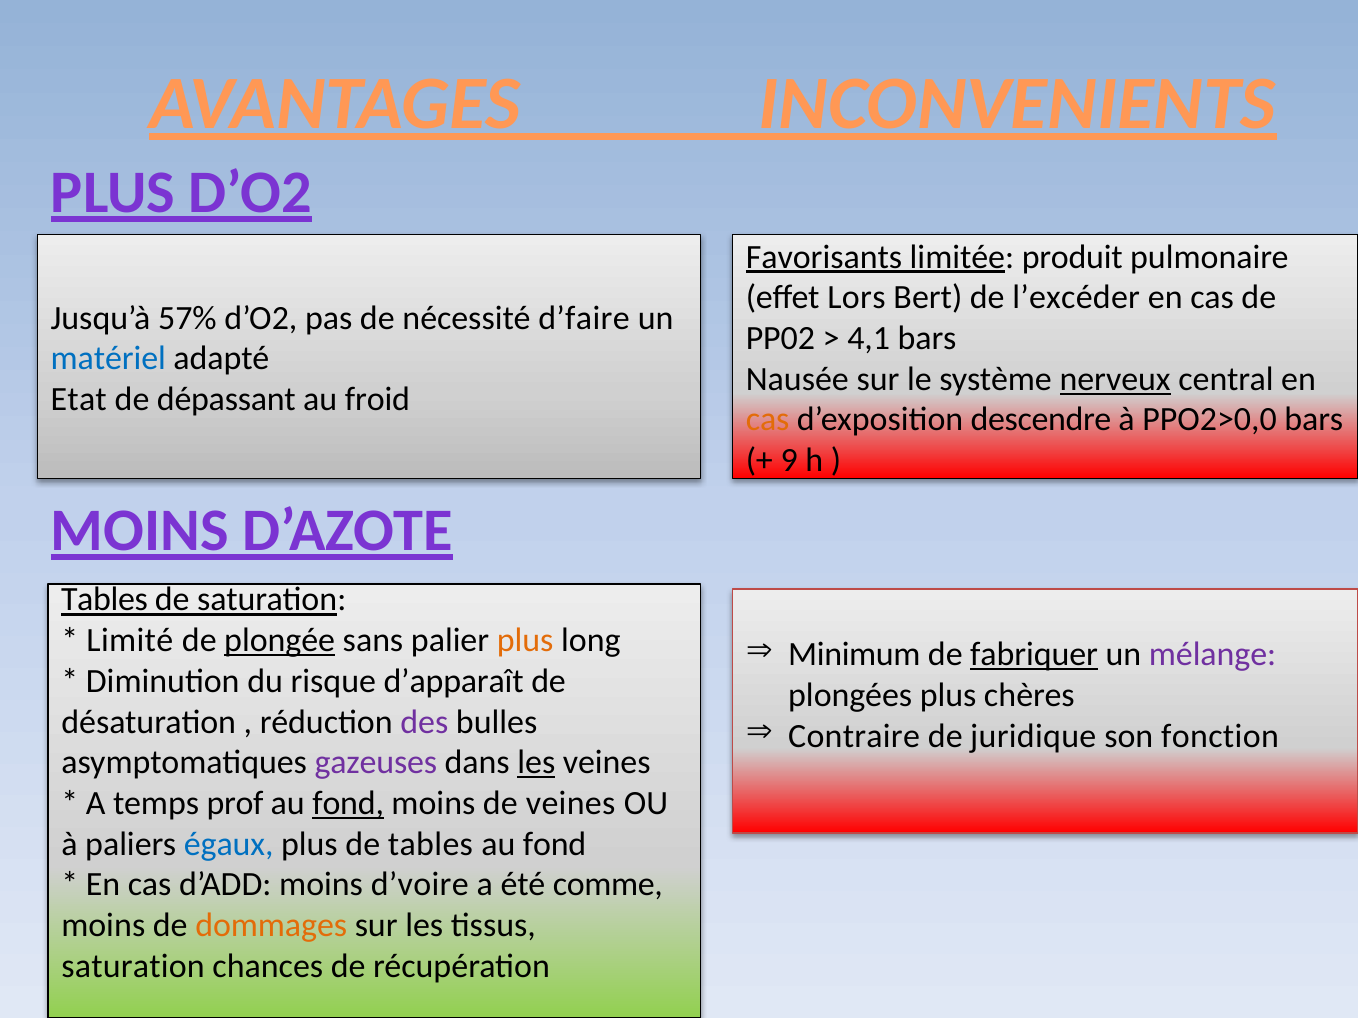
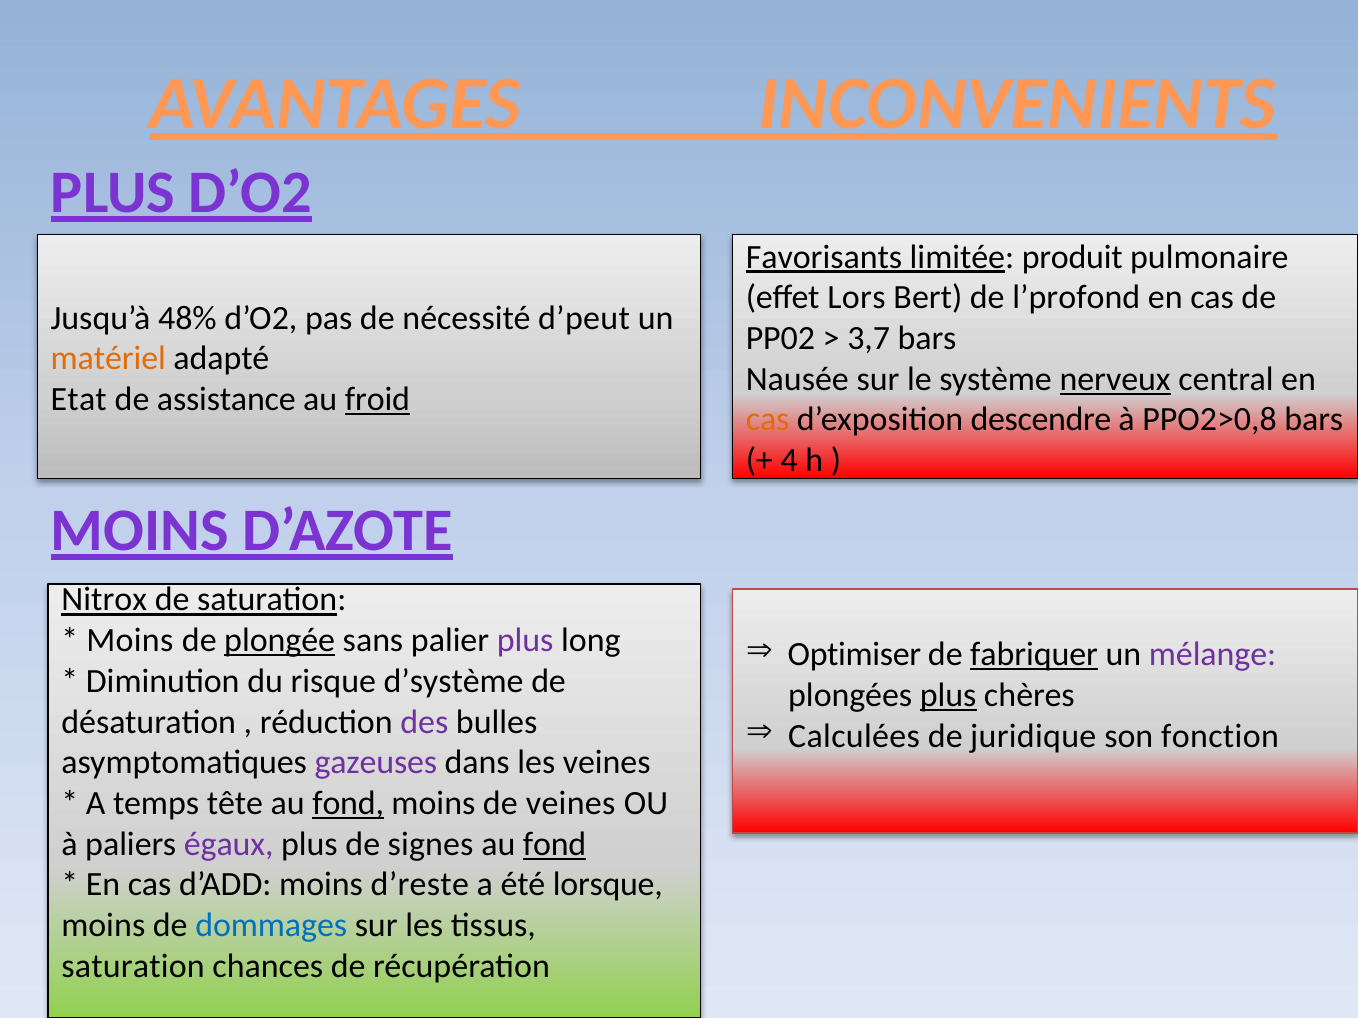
l’excéder: l’excéder -> l’profond
57%: 57% -> 48%
d’faire: d’faire -> d’peut
4,1: 4,1 -> 3,7
matériel colour: blue -> orange
dépassant: dépassant -> assistance
froid underline: none -> present
PPO2>0,0: PPO2>0,0 -> PPO2>0,8
9: 9 -> 4
Tables at (104, 600): Tables -> Nitrox
Limité at (130, 641): Limité -> Moins
plus at (525, 641) colour: orange -> purple
Minimum: Minimum -> Optimiser
d’apparaît: d’apparaît -> d’système
plus at (948, 696) underline: none -> present
Contraire: Contraire -> Calculées
les at (536, 763) underline: present -> none
prof: prof -> tête
égaux colour: blue -> purple
de tables: tables -> signes
fond at (555, 844) underline: none -> present
d’voire: d’voire -> d’reste
comme: comme -> lorsque
dommages colour: orange -> blue
